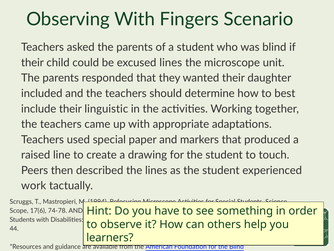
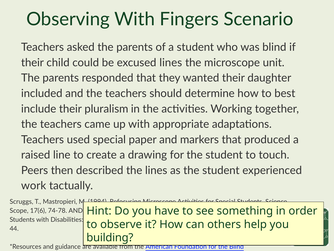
linguistic: linguistic -> pluralism
learners: learners -> building
